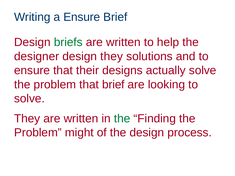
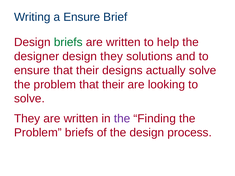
problem that brief: brief -> their
the at (122, 119) colour: green -> purple
Problem might: might -> briefs
